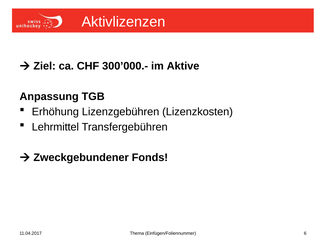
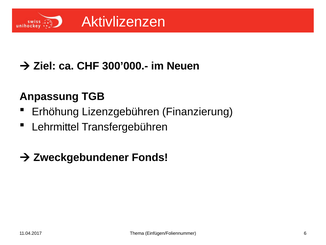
Aktive: Aktive -> Neuen
Lizenzkosten: Lizenzkosten -> Finanzierung
